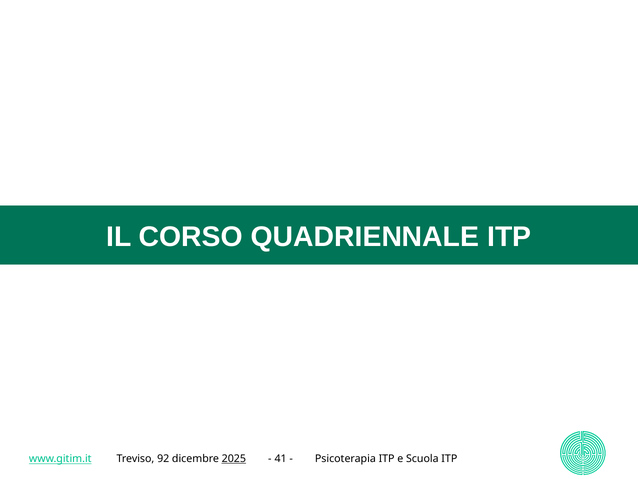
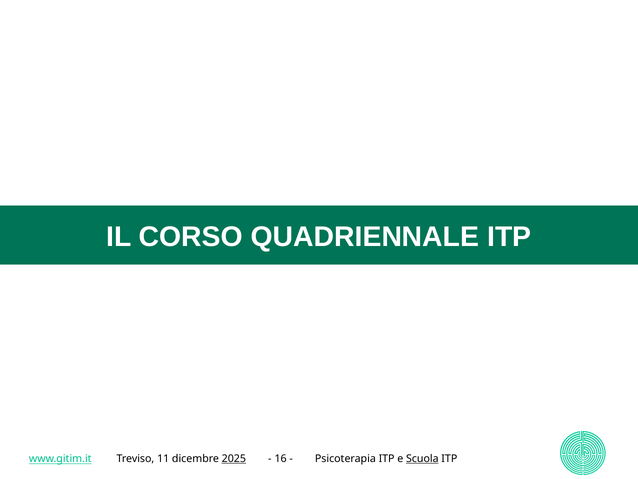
92: 92 -> 11
41: 41 -> 16
Scuola underline: none -> present
